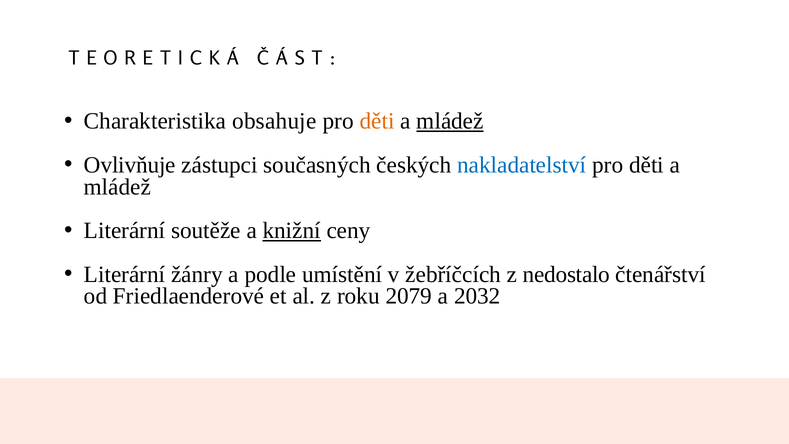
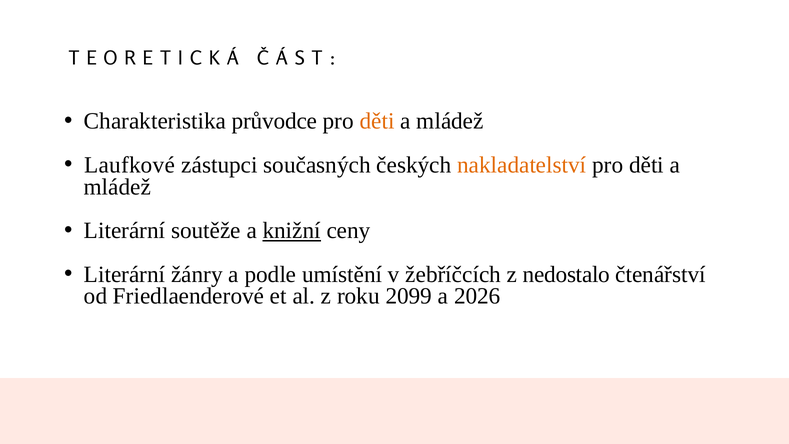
obsahuje: obsahuje -> průvodce
mládež at (450, 121) underline: present -> none
Ovlivňuje: Ovlivňuje -> Laufkové
nakladatelství colour: blue -> orange
2079: 2079 -> 2099
2032: 2032 -> 2026
